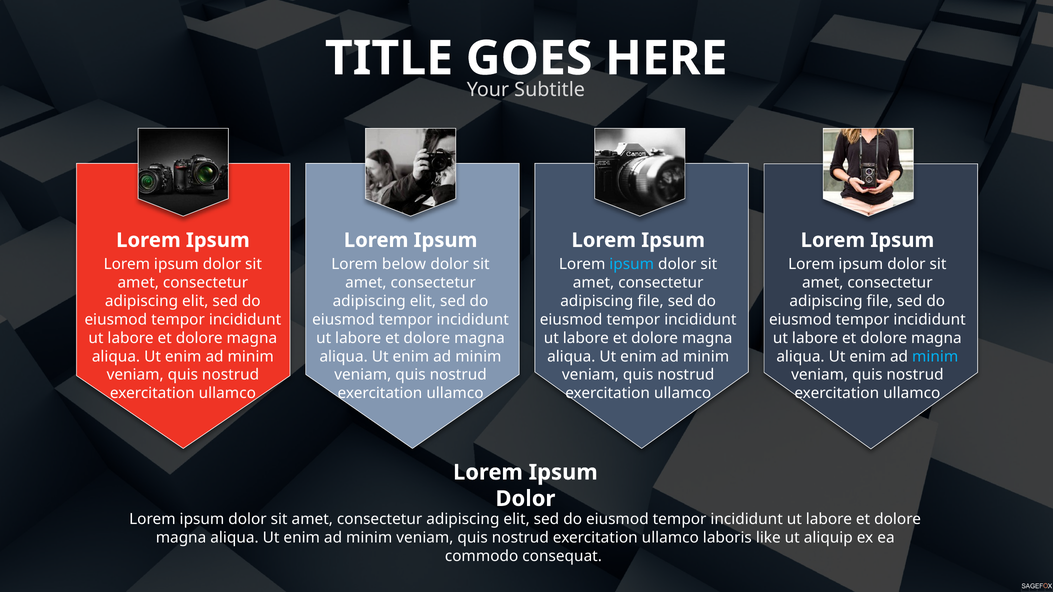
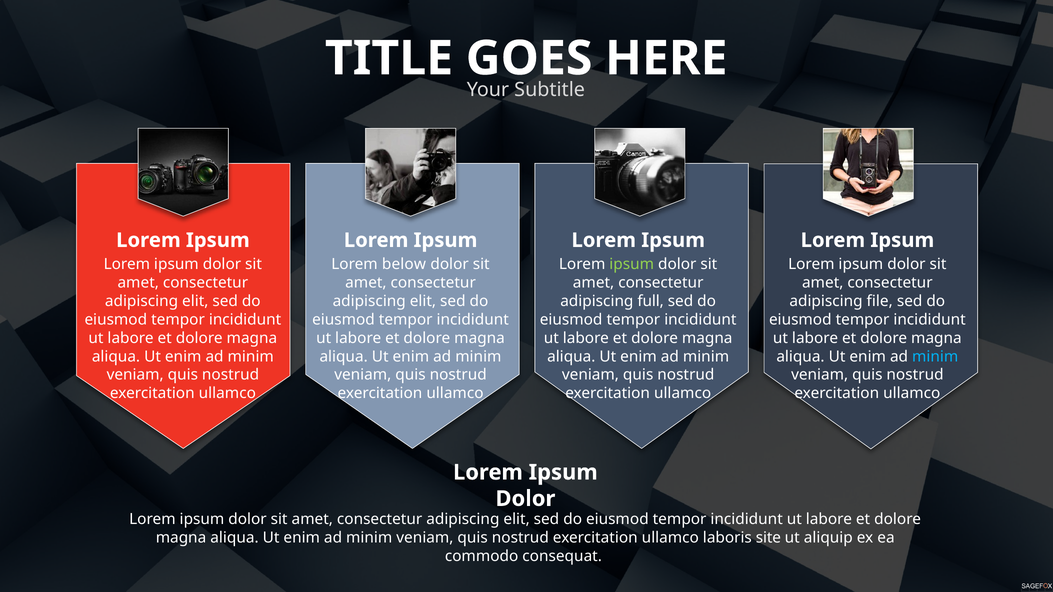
ipsum at (632, 264) colour: light blue -> light green
file at (651, 301): file -> full
like: like -> site
